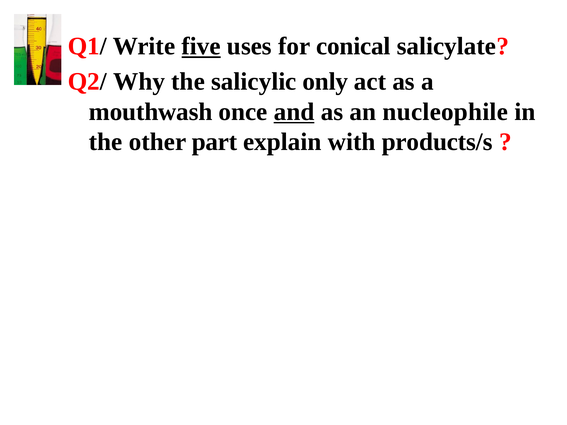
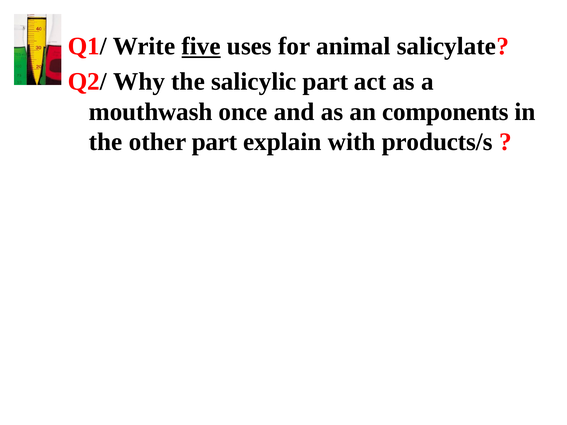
conical: conical -> animal
salicylic only: only -> part
and underline: present -> none
nucleophile: nucleophile -> components
